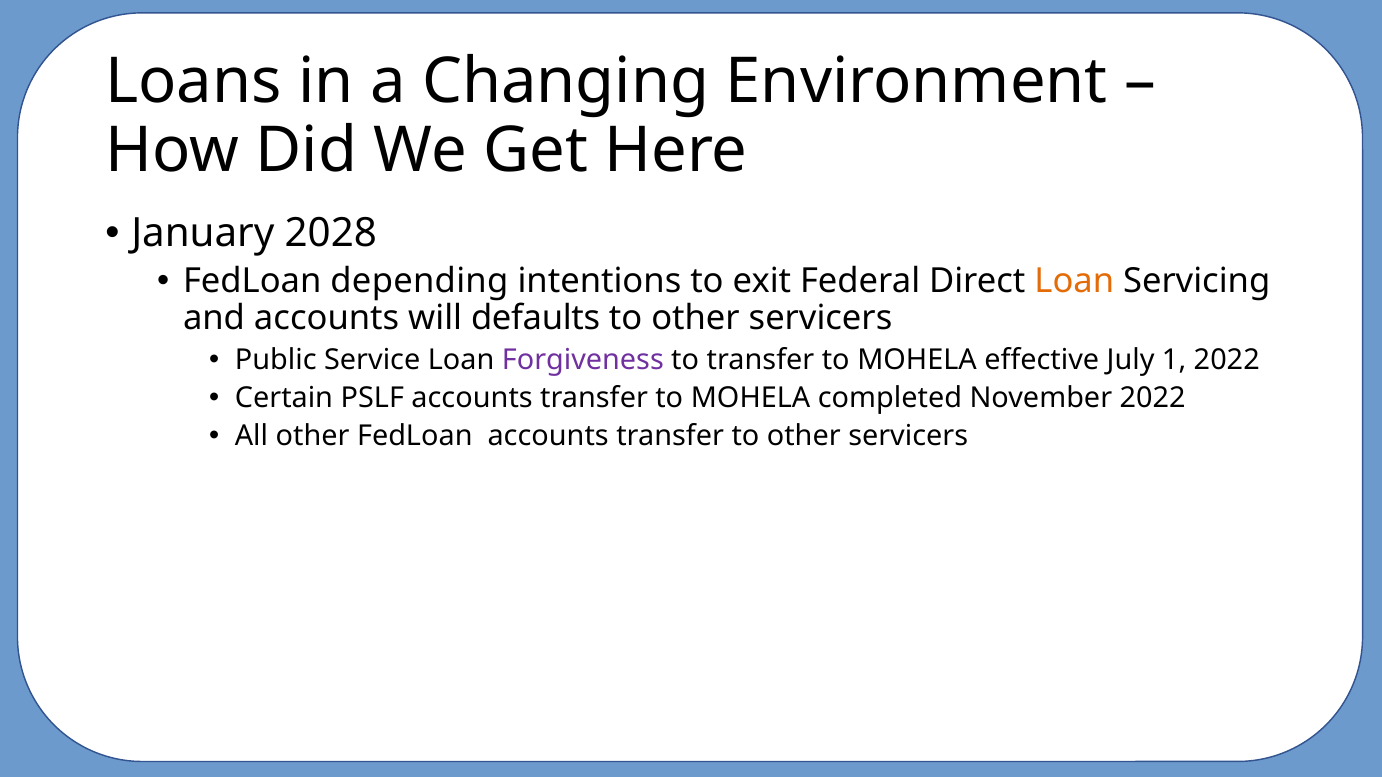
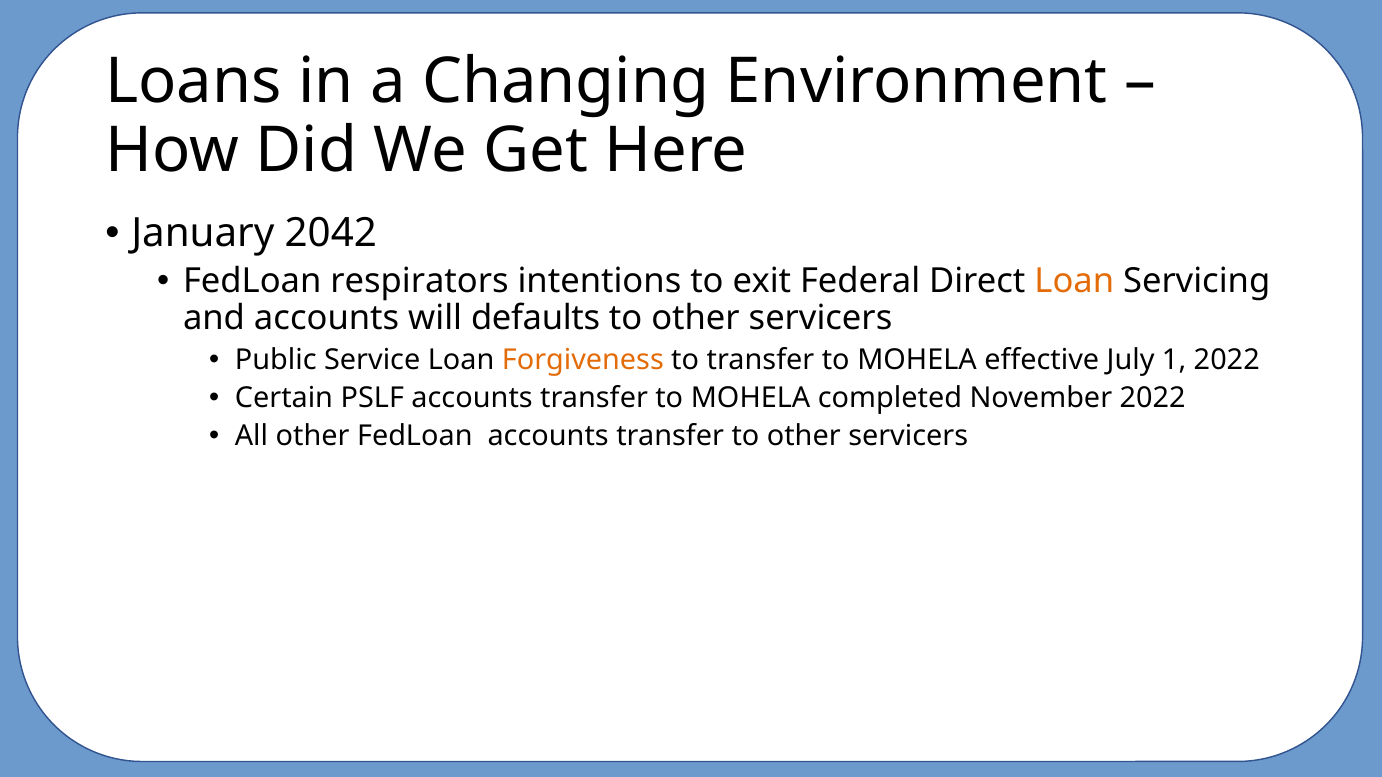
2028: 2028 -> 2042
depending: depending -> respirators
Forgiveness colour: purple -> orange
